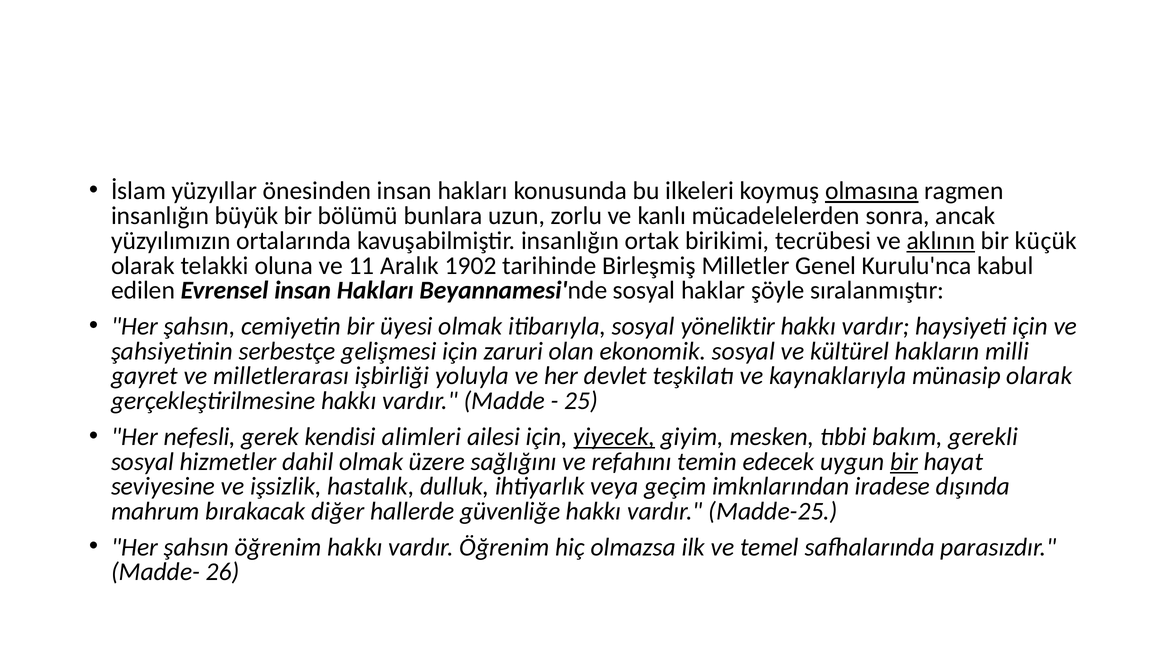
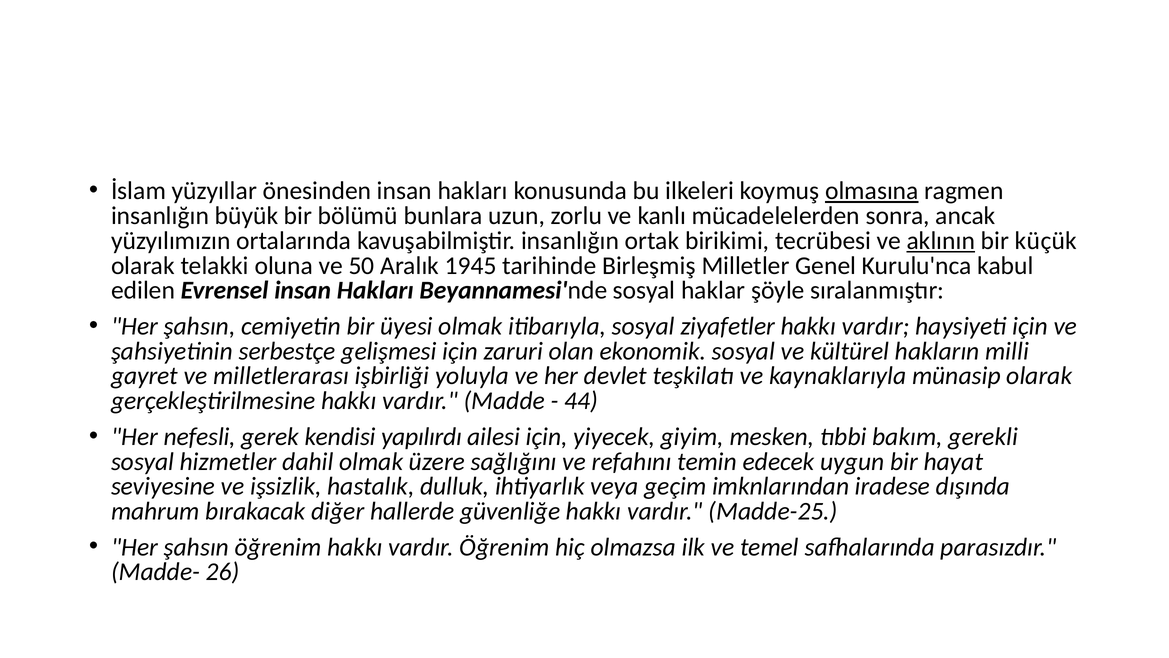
11: 11 -> 50
1902: 1902 -> 1945
yöneliktir: yöneliktir -> ziyafetler
25: 25 -> 44
alimleri: alimleri -> yapılırdı
yiyecek underline: present -> none
bir at (904, 461) underline: present -> none
